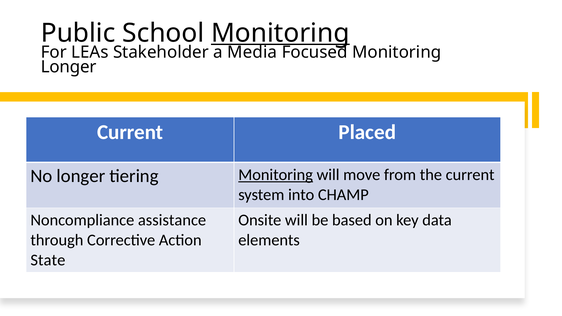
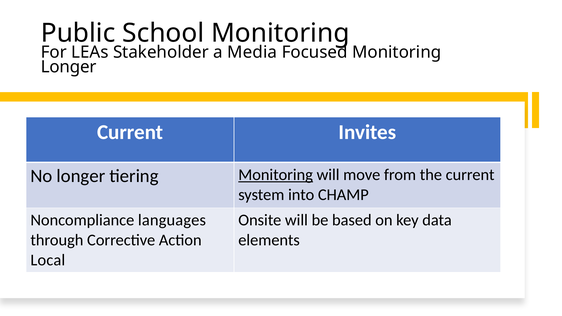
Monitoring at (280, 33) underline: present -> none
Placed: Placed -> Invites
assistance: assistance -> languages
State: State -> Local
